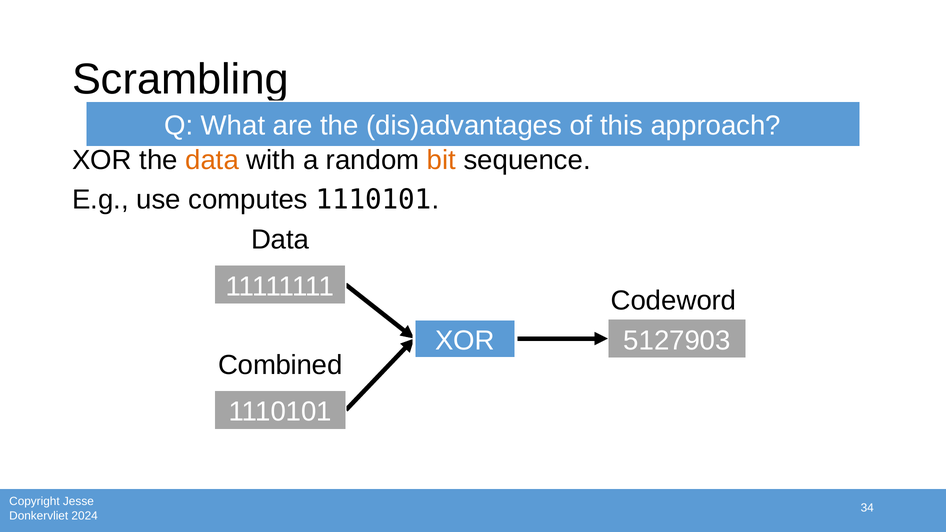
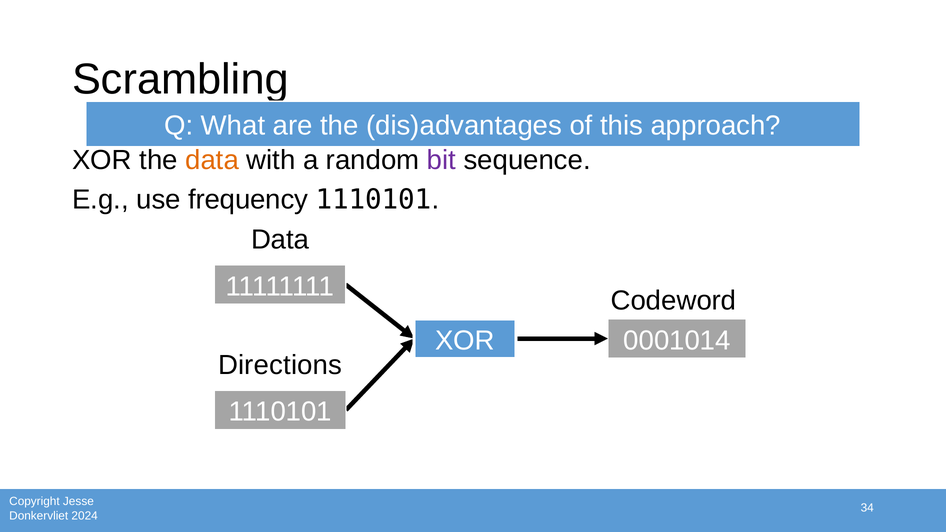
bit colour: orange -> purple
computes: computes -> frequency
5127903: 5127903 -> 0001014
Combined: Combined -> Directions
